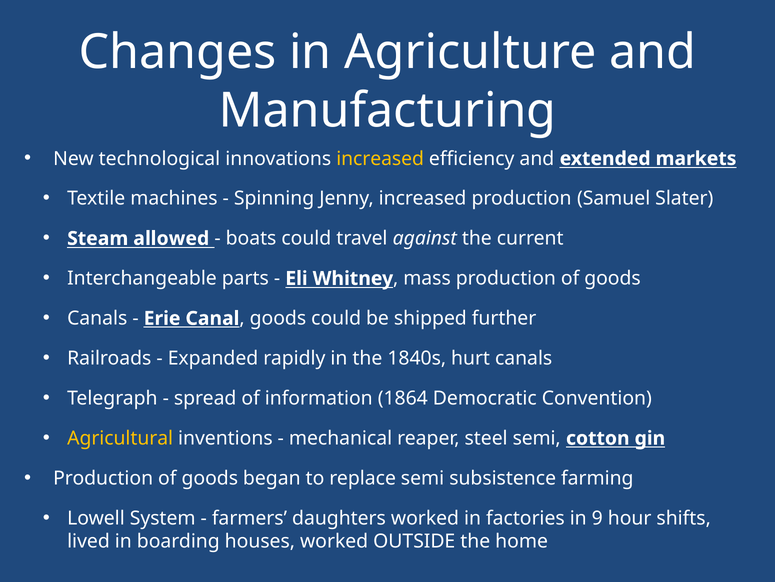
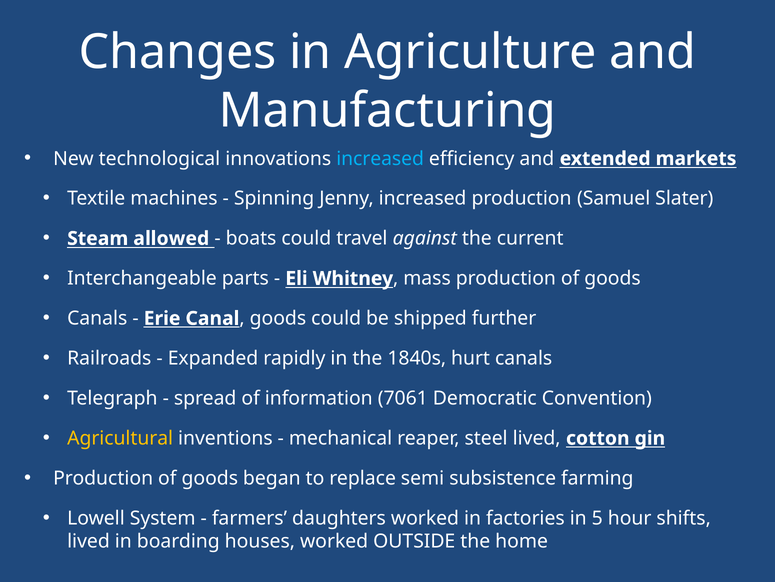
increased at (380, 158) colour: yellow -> light blue
1864: 1864 -> 7061
steel semi: semi -> lived
9: 9 -> 5
